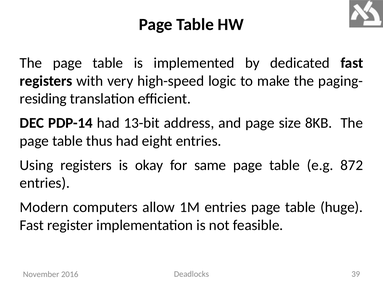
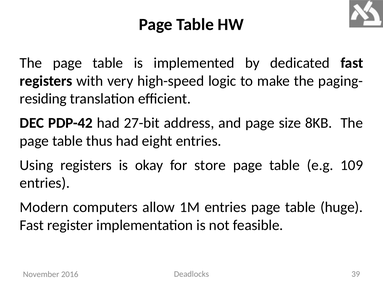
PDP-14: PDP-14 -> PDP-42
13-bit: 13-bit -> 27-bit
same: same -> store
872: 872 -> 109
